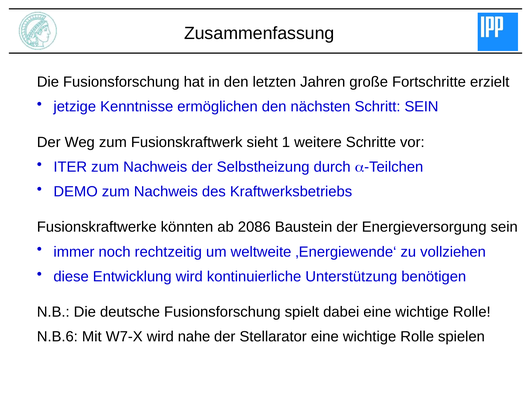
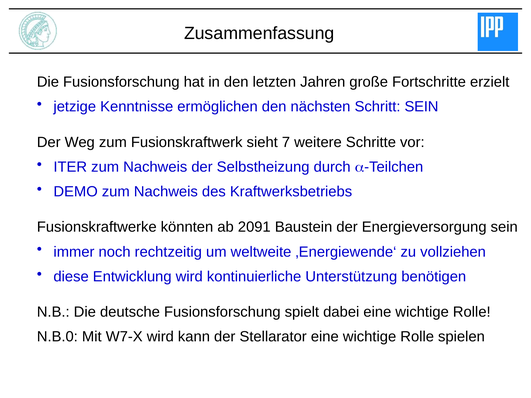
1: 1 -> 7
2086: 2086 -> 2091
N.B.6: N.B.6 -> N.B.0
nahe: nahe -> kann
